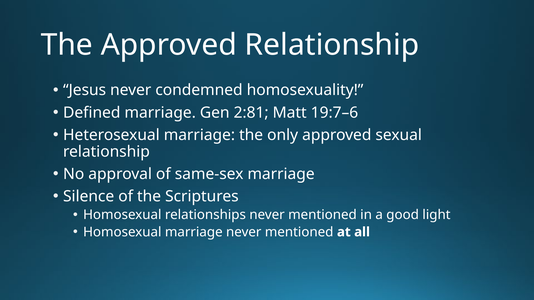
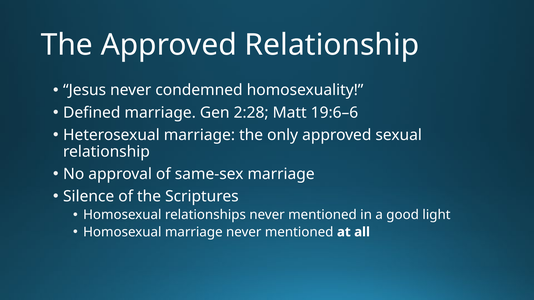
2:81: 2:81 -> 2:28
19:7–6: 19:7–6 -> 19:6–6
